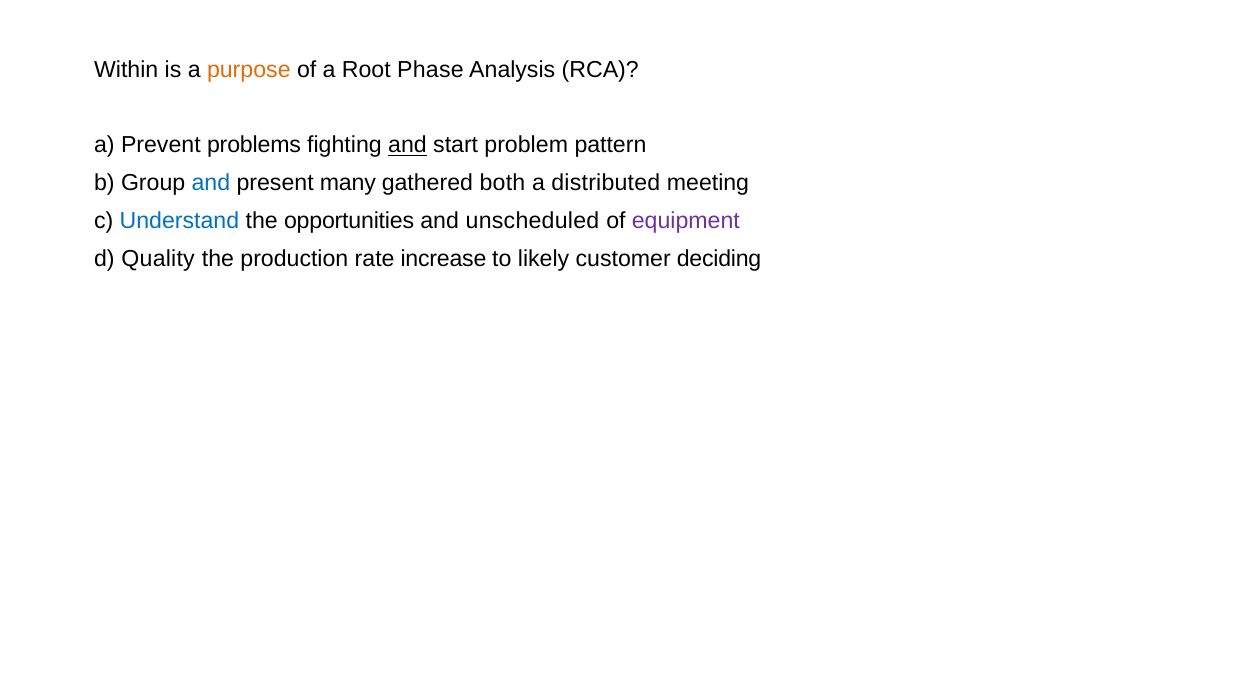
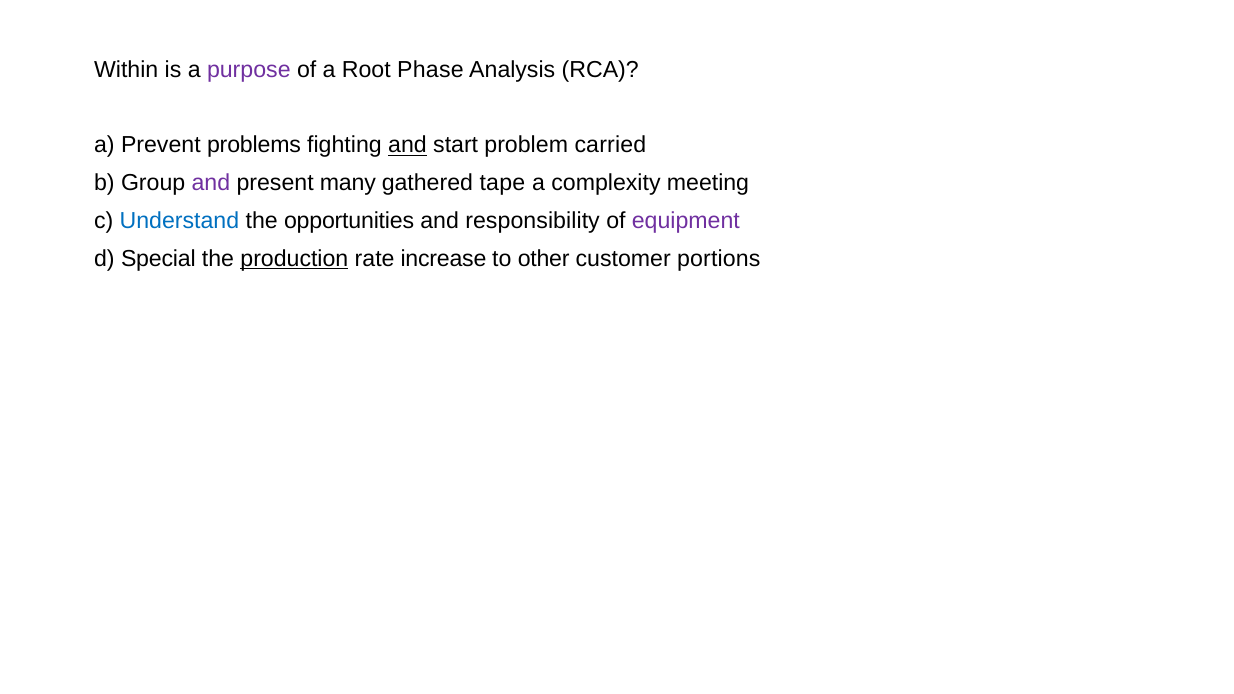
purpose colour: orange -> purple
pattern: pattern -> carried
and at (211, 183) colour: blue -> purple
both: both -> tape
distributed: distributed -> complexity
unscheduled: unscheduled -> responsibility
Quality: Quality -> Special
production underline: none -> present
likely: likely -> other
deciding: deciding -> portions
